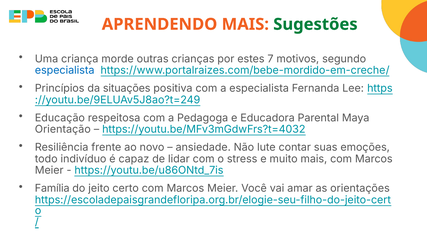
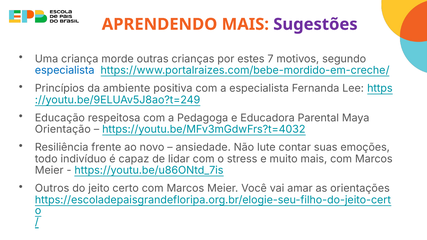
Sugestões colour: green -> purple
situações: situações -> ambiente
Família: Família -> Outros
